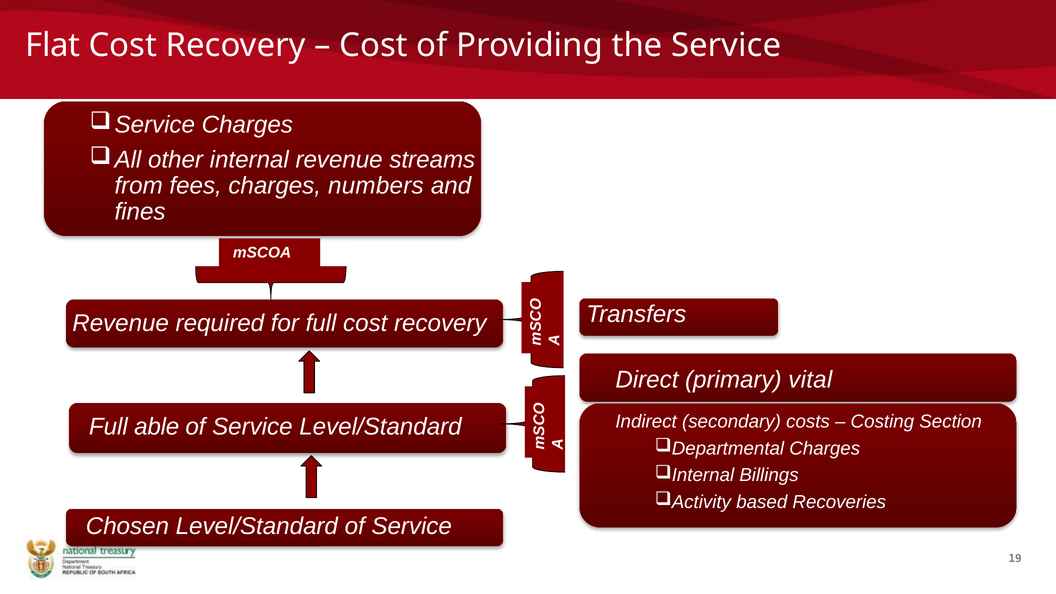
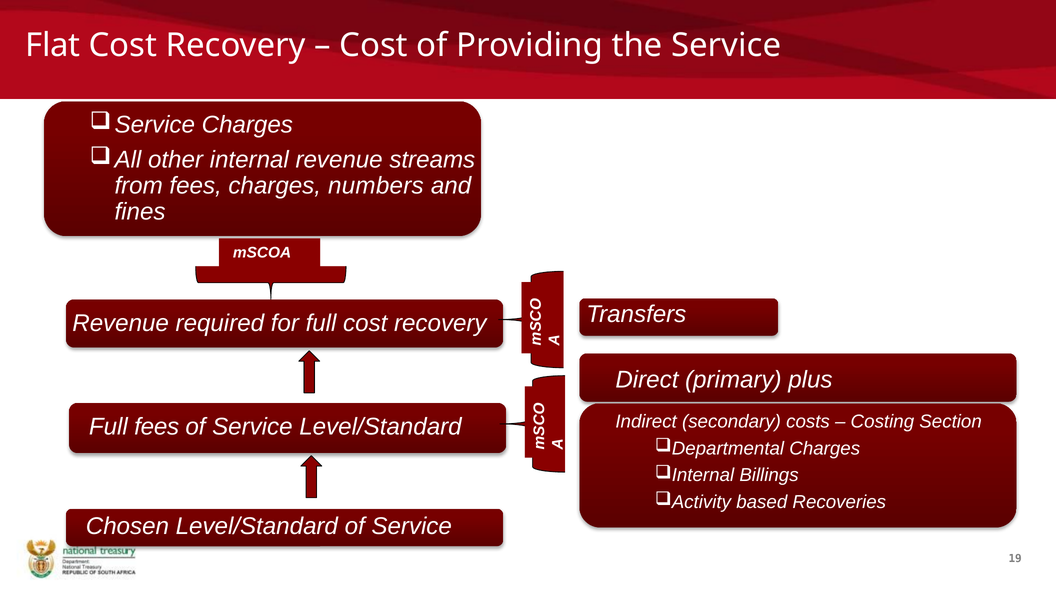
vital: vital -> plus
Full able: able -> fees
